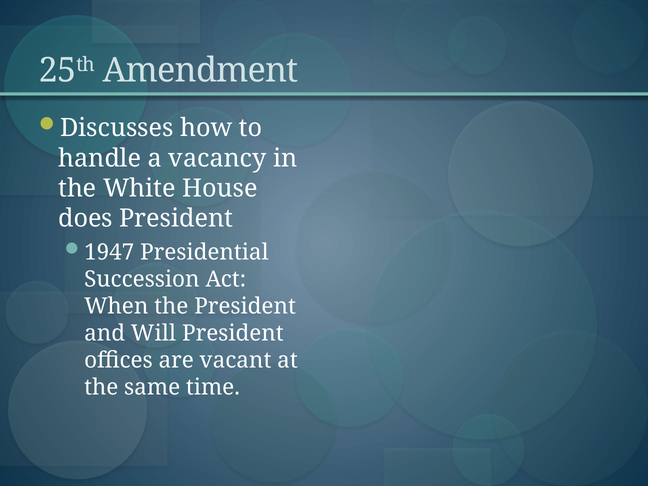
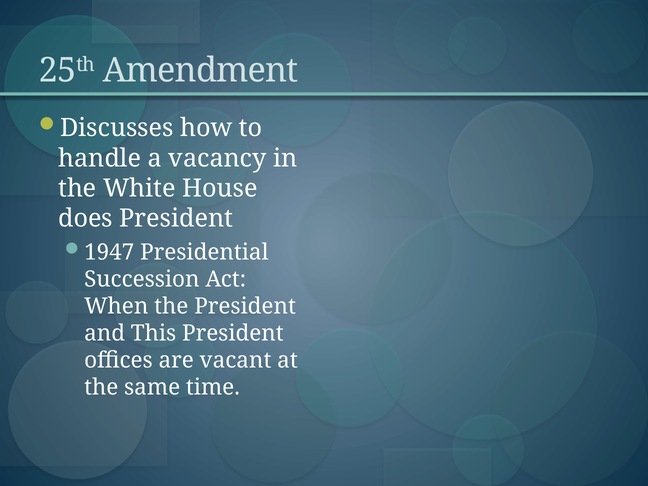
Will: Will -> This
